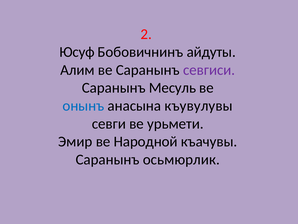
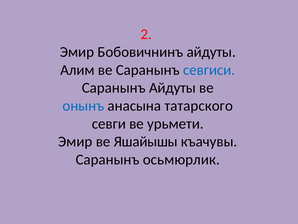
Юсуф at (77, 52): Юсуф -> Эмир
севгиси colour: purple -> blue
Саранынъ Месуль: Месуль -> Айдуты
къувулувы: къувулувы -> татарского
Народной: Народной -> Яшайышы
